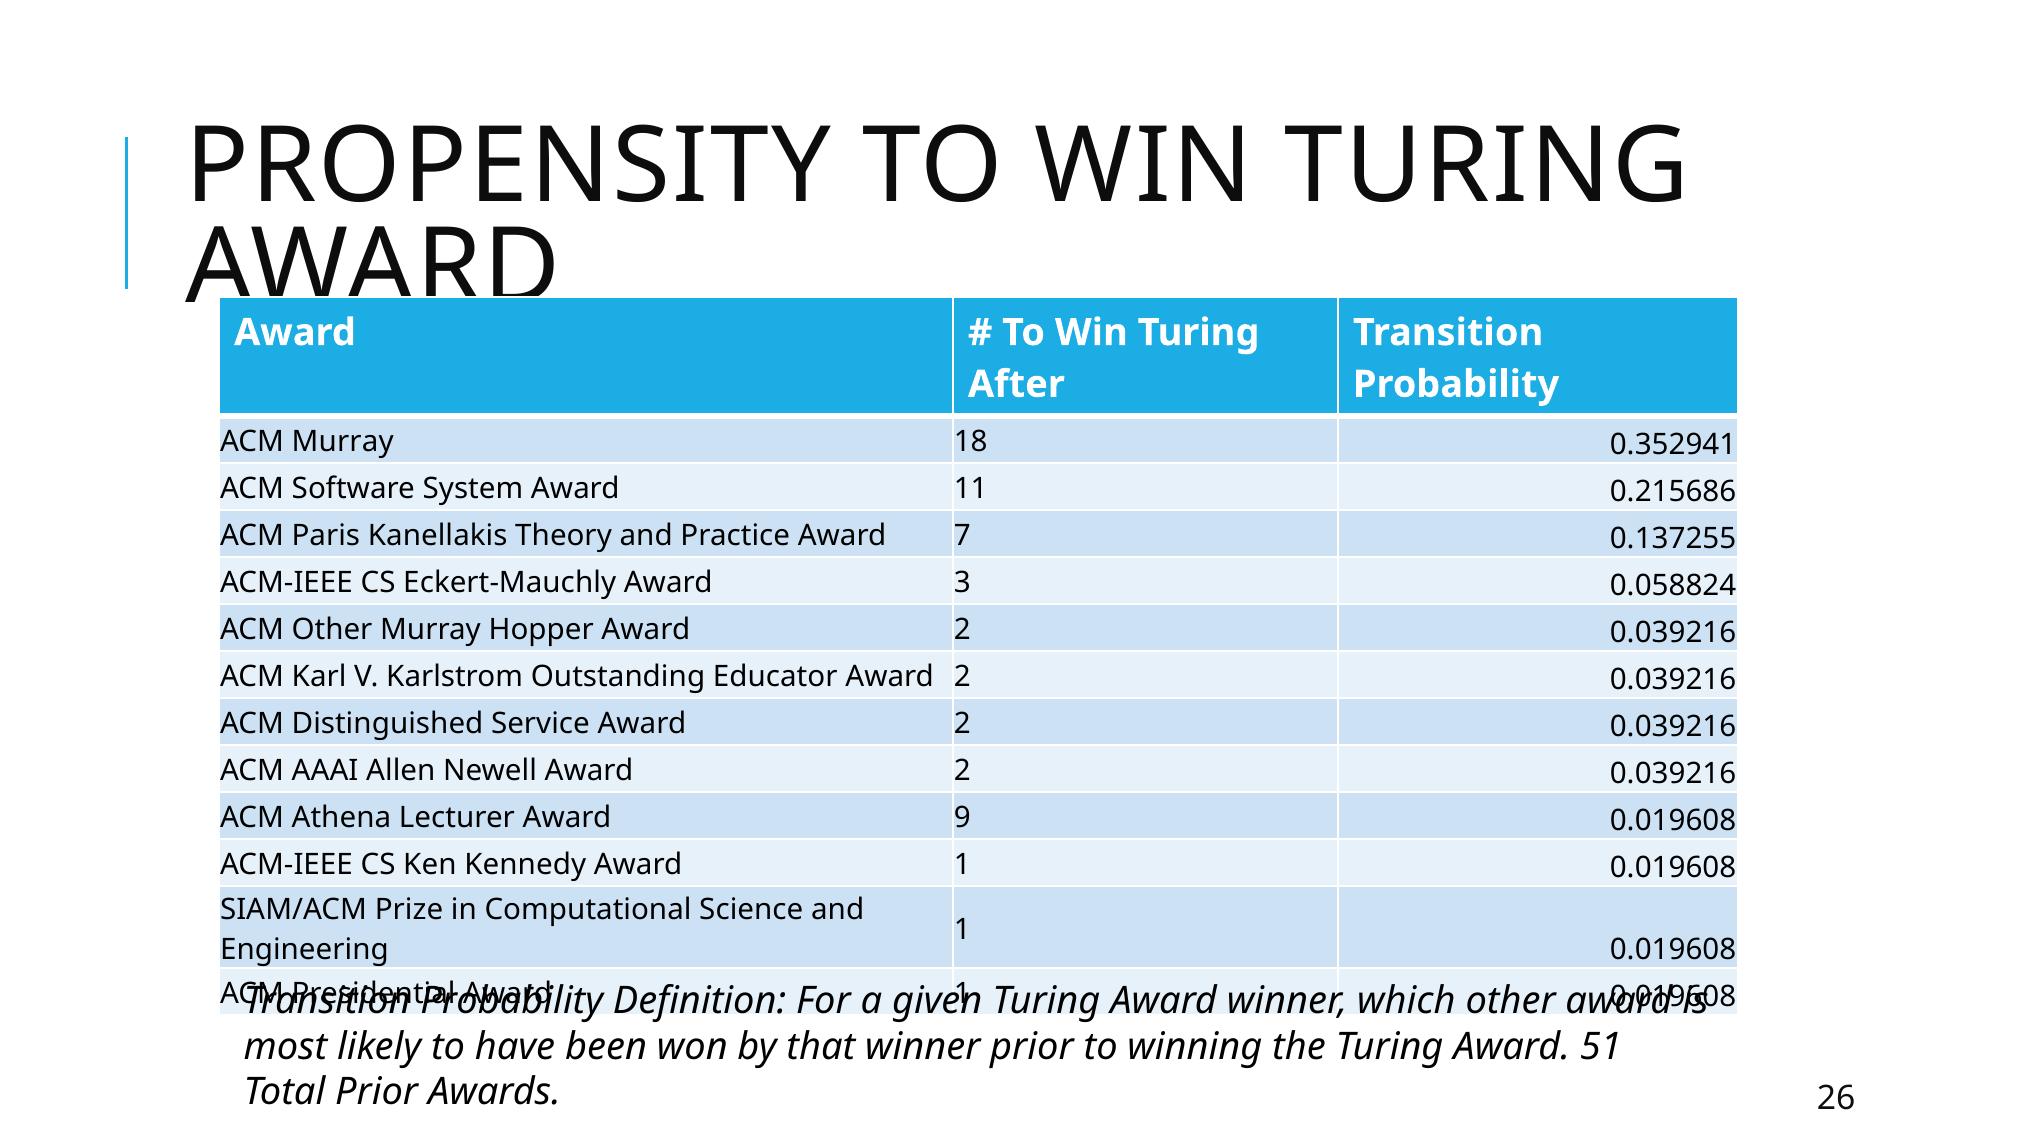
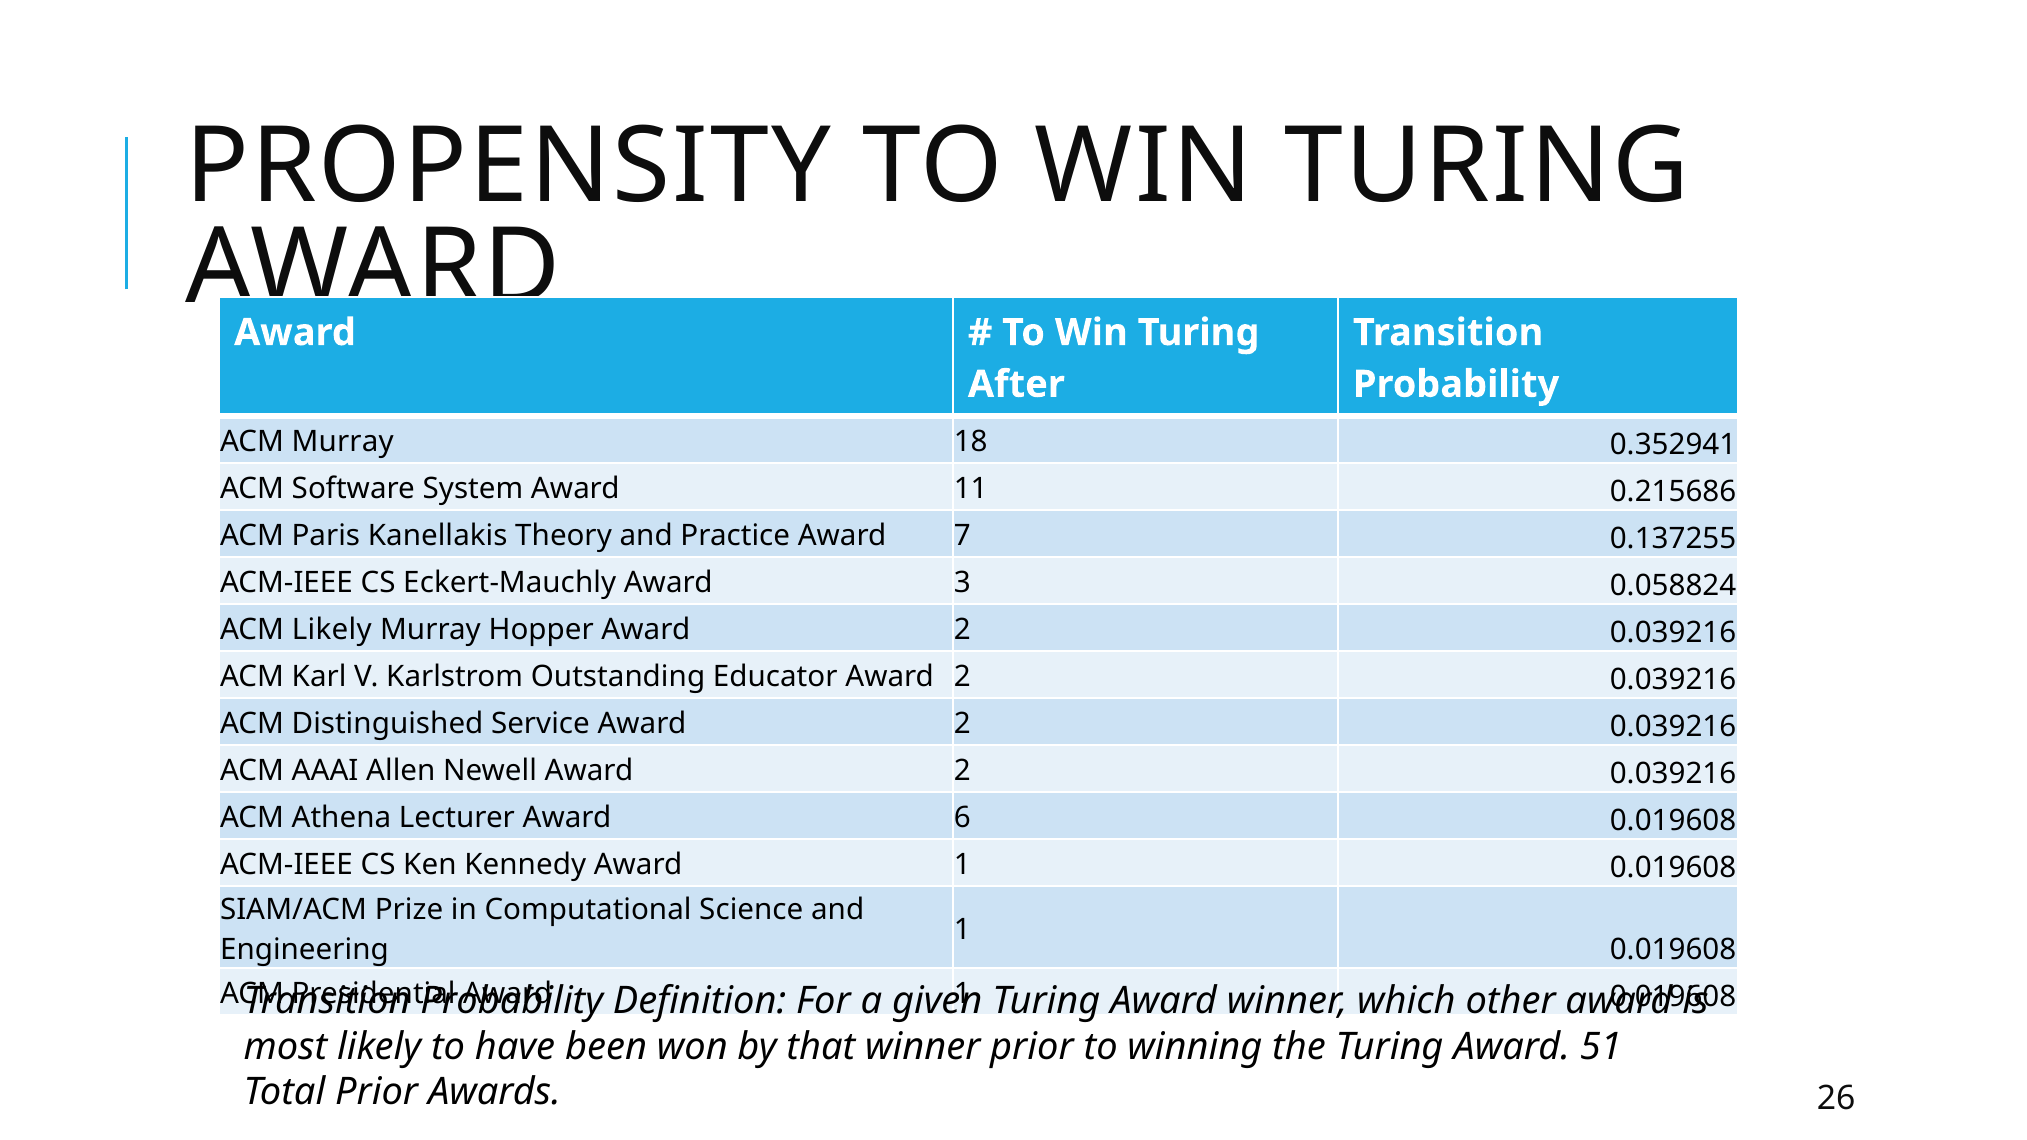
ACM Other: Other -> Likely
9: 9 -> 6
